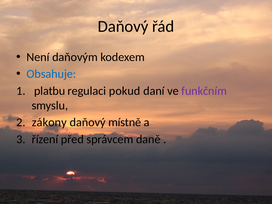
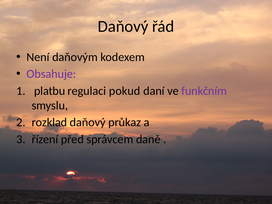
Obsahuje colour: blue -> purple
zákony: zákony -> rozklad
místně: místně -> průkaz
